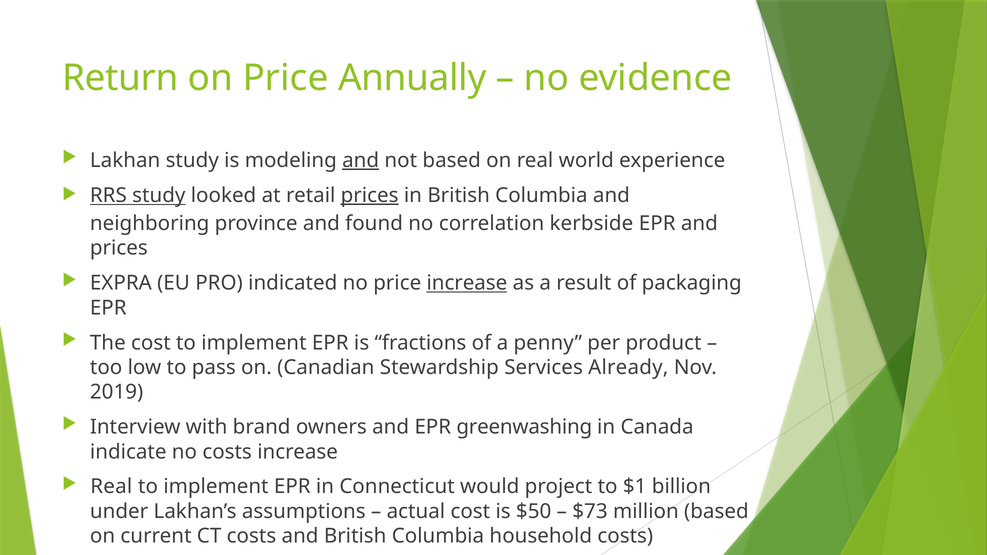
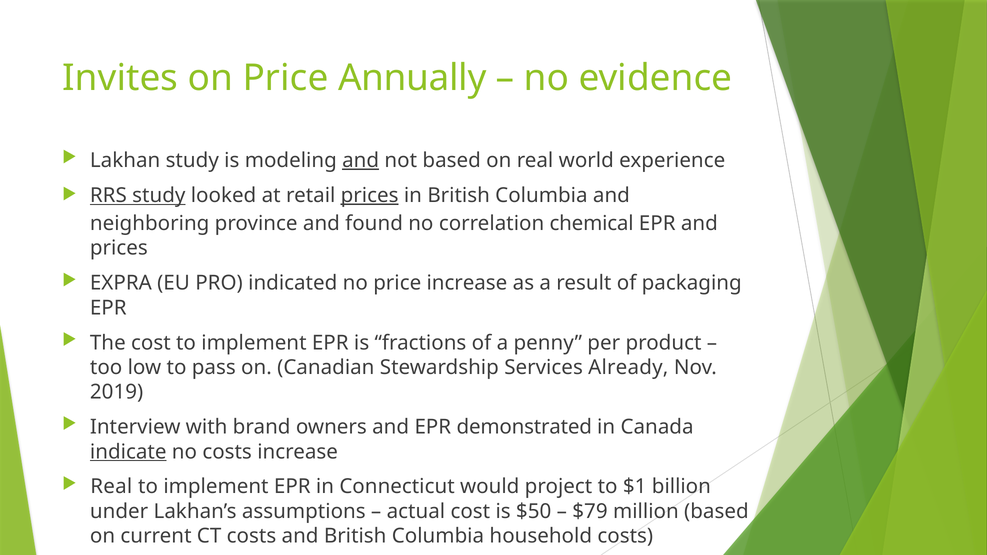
Return: Return -> Invites
kerbside: kerbside -> chemical
increase at (467, 283) underline: present -> none
greenwashing: greenwashing -> demonstrated
indicate underline: none -> present
$73: $73 -> $79
